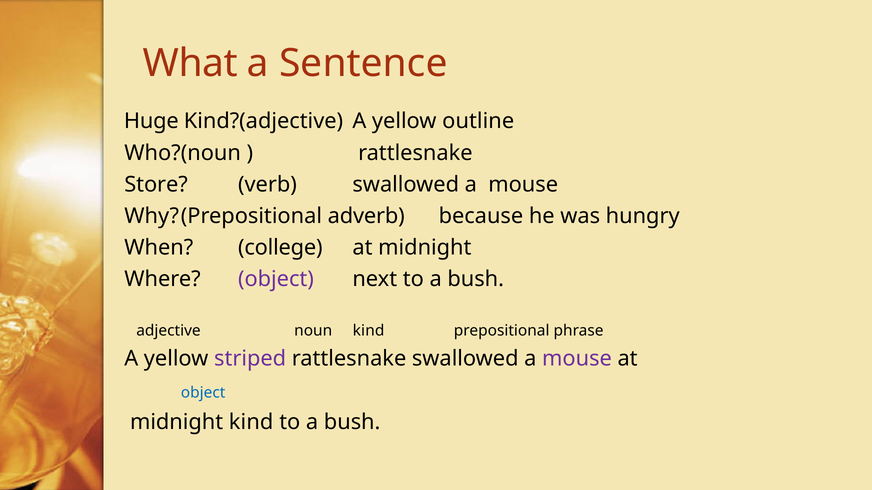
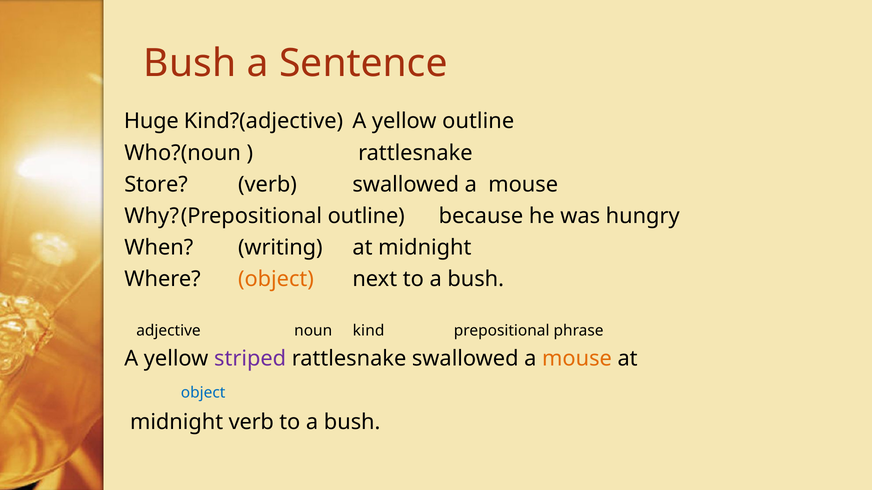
What at (190, 63): What -> Bush
adverb at (366, 216): adverb -> outline
college: college -> writing
object at (276, 279) colour: purple -> orange
mouse at (577, 359) colour: purple -> orange
midnight kind: kind -> verb
